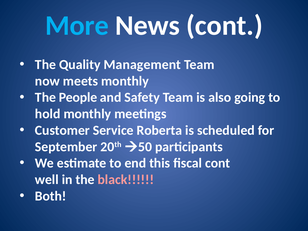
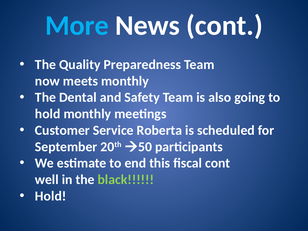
Management: Management -> Preparedness
People: People -> Dental
black colour: pink -> light green
Both at (51, 196): Both -> Hold
